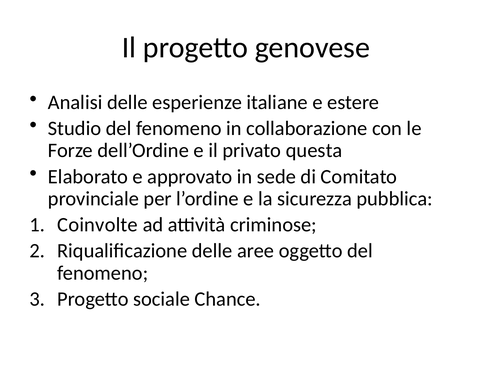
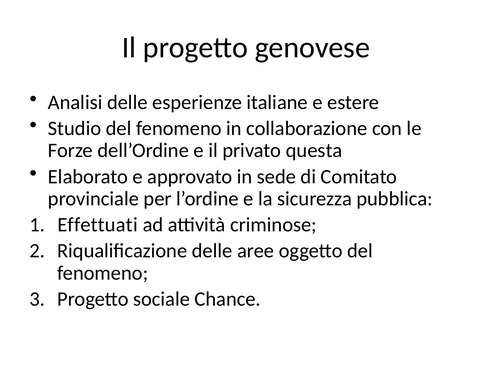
Coinvolte: Coinvolte -> Effettuati
